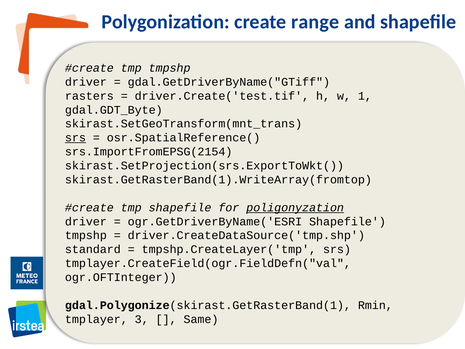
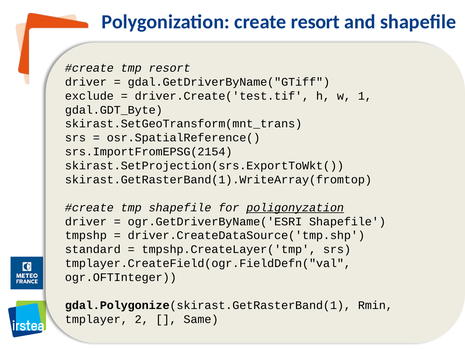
create range: range -> resort
tmp tmpshp: tmpshp -> resort
rasters: rasters -> exclude
srs at (75, 138) underline: present -> none
3: 3 -> 2
